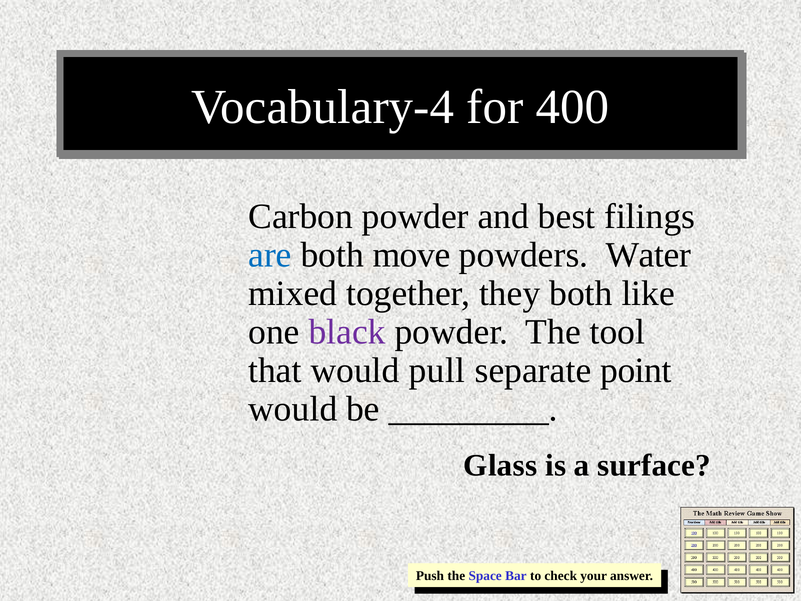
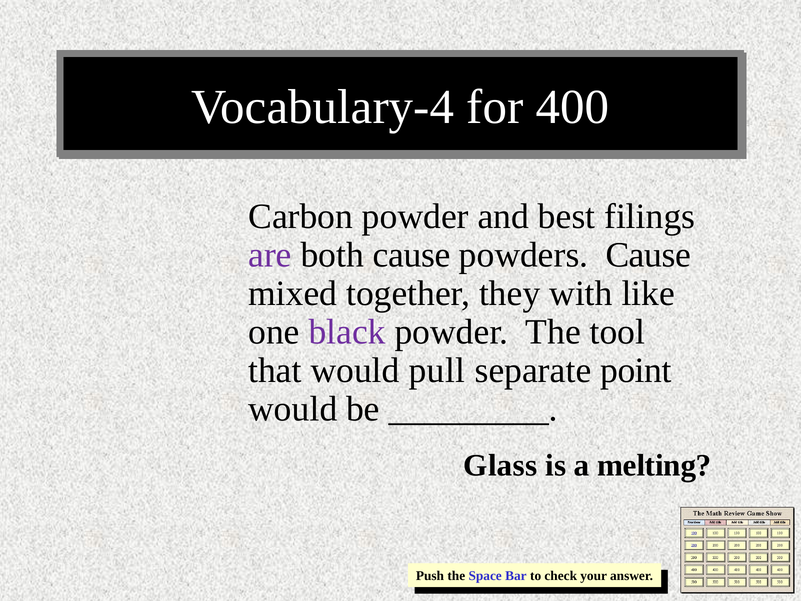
are colour: blue -> purple
both move: move -> cause
powders Water: Water -> Cause
they both: both -> with
surface: surface -> melting
